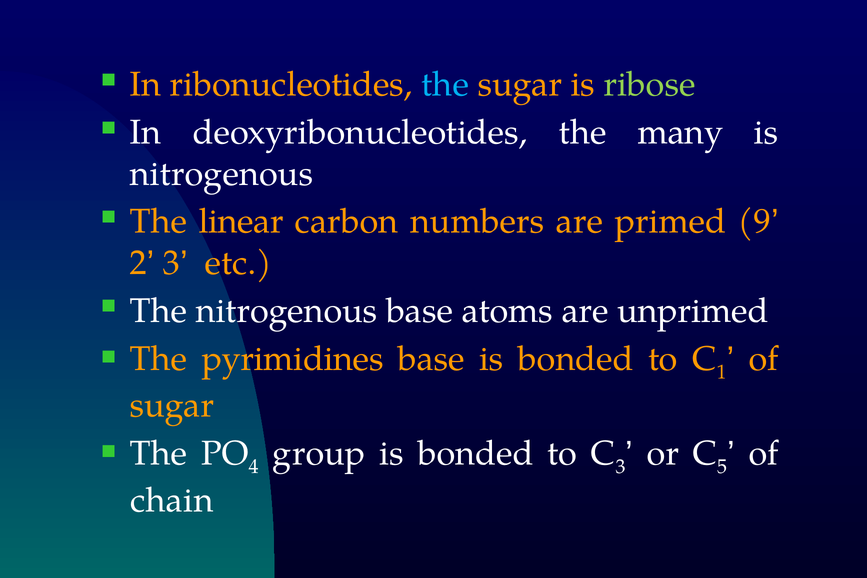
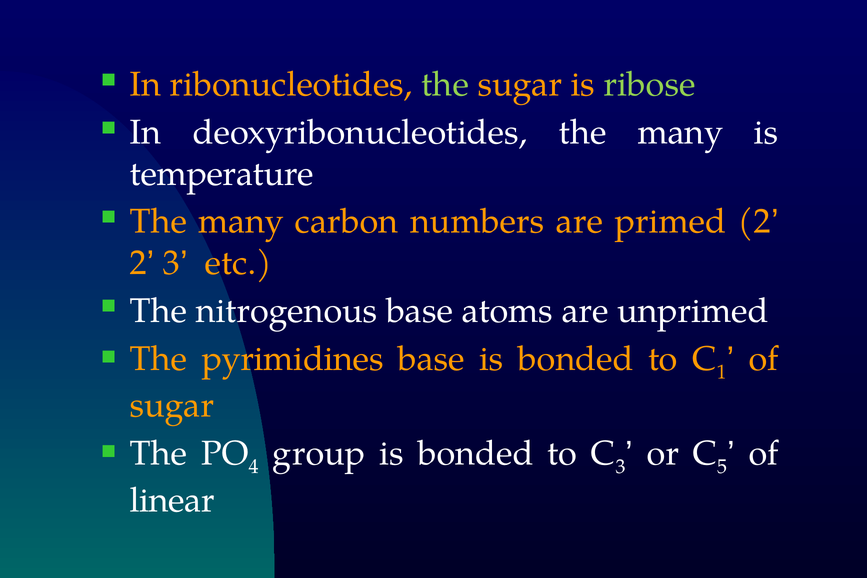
the at (445, 85) colour: light blue -> light green
nitrogenous at (222, 174): nitrogenous -> temperature
linear at (241, 222): linear -> many
primed 9: 9 -> 2
chain: chain -> linear
